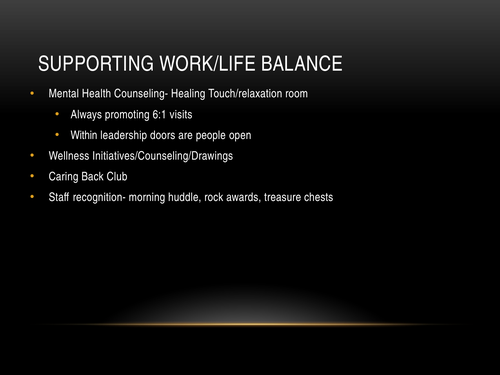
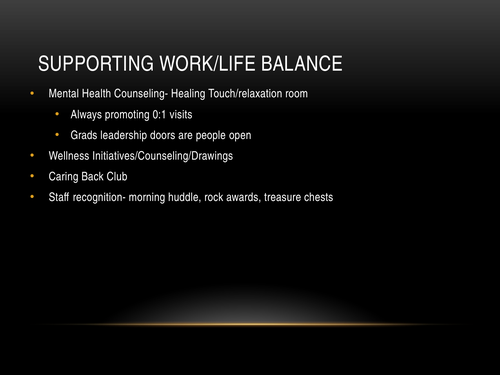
6:1: 6:1 -> 0:1
Within: Within -> Grads
